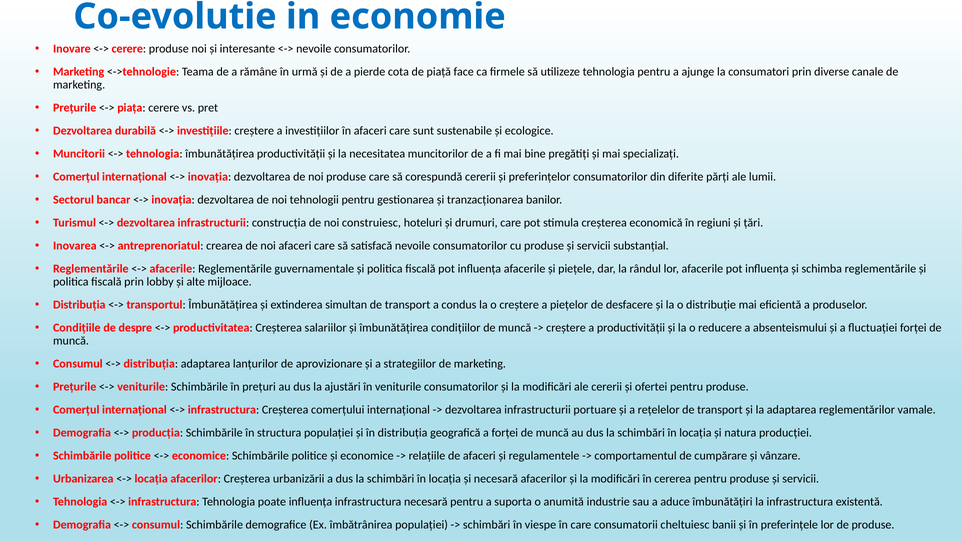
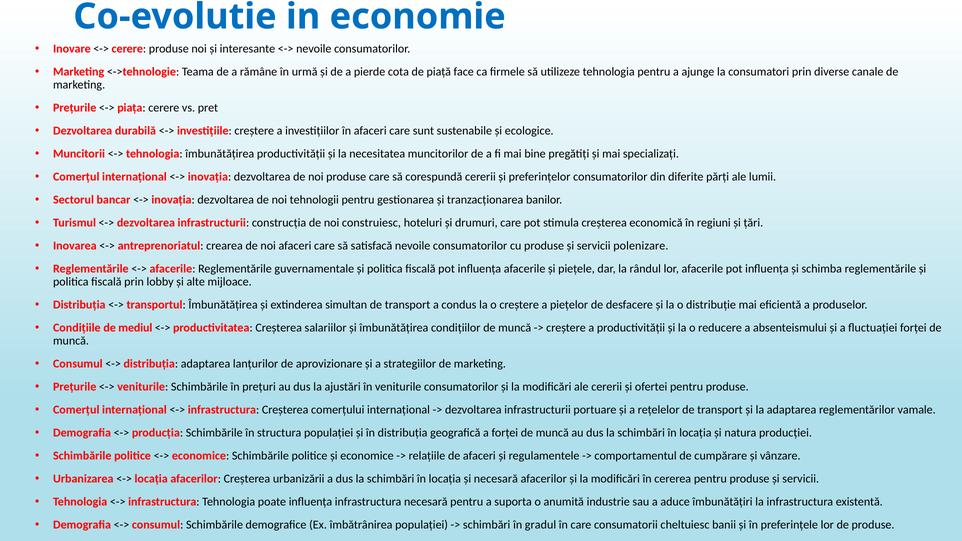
substanțial: substanțial -> polenizare
despre: despre -> mediul
viespe: viespe -> gradul
